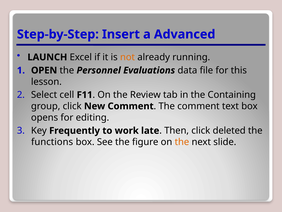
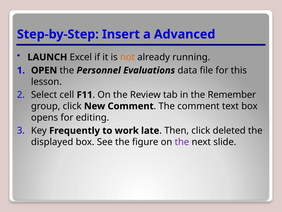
Containing: Containing -> Remember
functions: functions -> displayed
the at (182, 142) colour: orange -> purple
